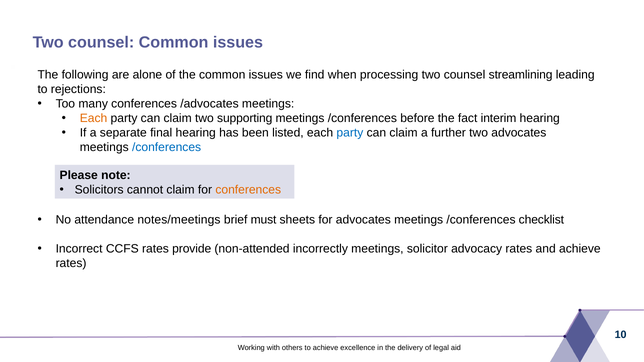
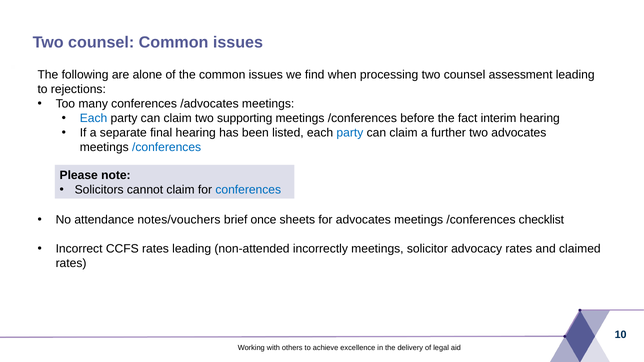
streamlining: streamlining -> assessment
Each at (94, 118) colour: orange -> blue
conferences at (248, 190) colour: orange -> blue
notes/meetings: notes/meetings -> notes/vouchers
must: must -> once
rates provide: provide -> leading
and achieve: achieve -> claimed
